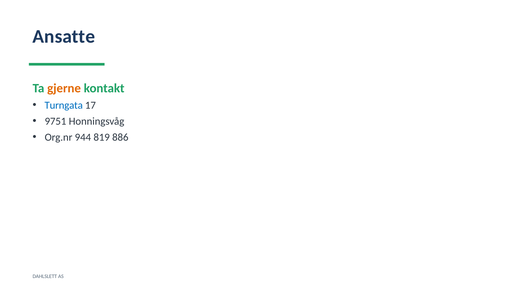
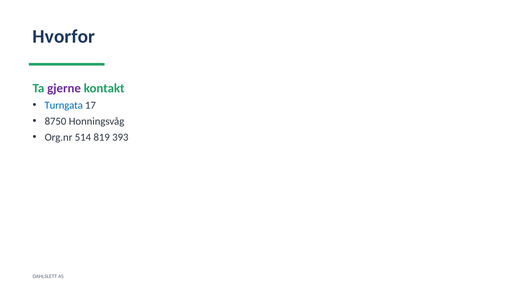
Ansatte: Ansatte -> Hvorfor
gjerne colour: orange -> purple
9751: 9751 -> 8750
944: 944 -> 514
886: 886 -> 393
